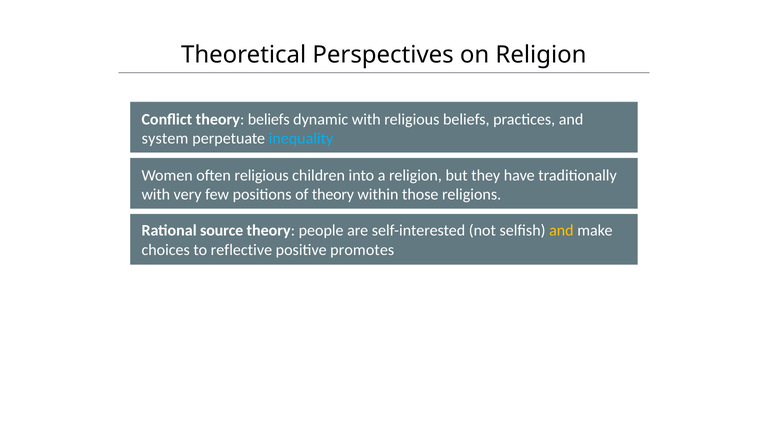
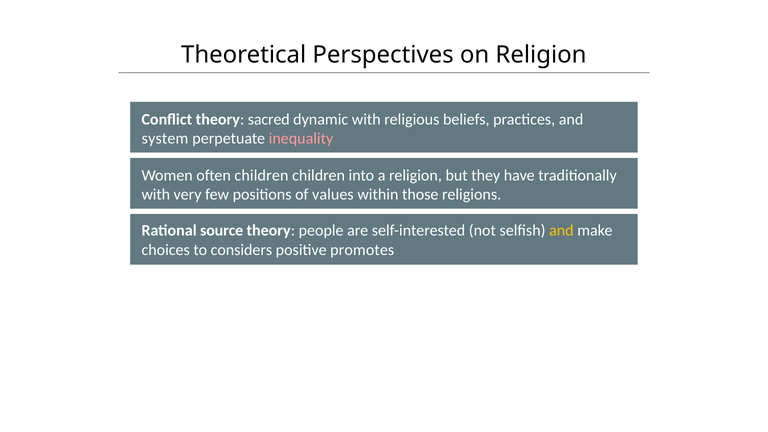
theory beliefs: beliefs -> sacred
inequality colour: light blue -> pink
often religious: religious -> children
of theory: theory -> values
reflective: reflective -> considers
